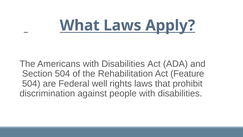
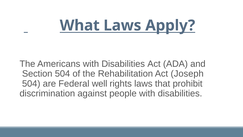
Feature: Feature -> Joseph
